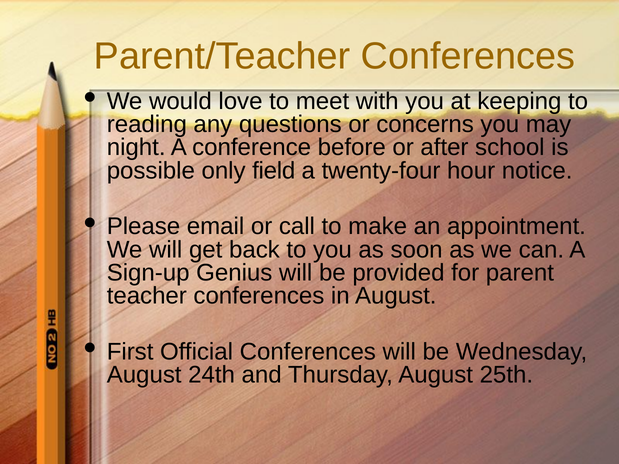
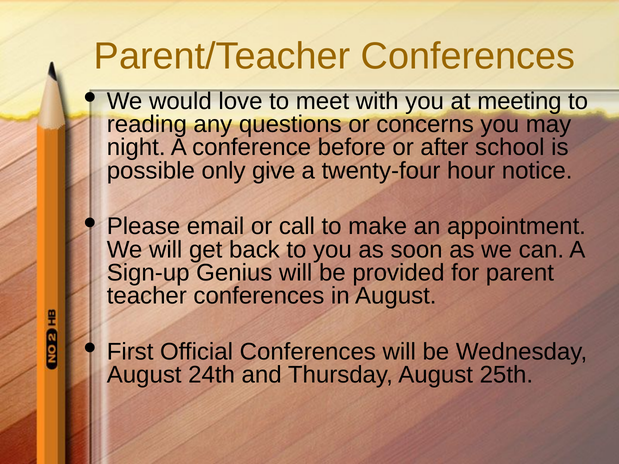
keeping: keeping -> meeting
field: field -> give
